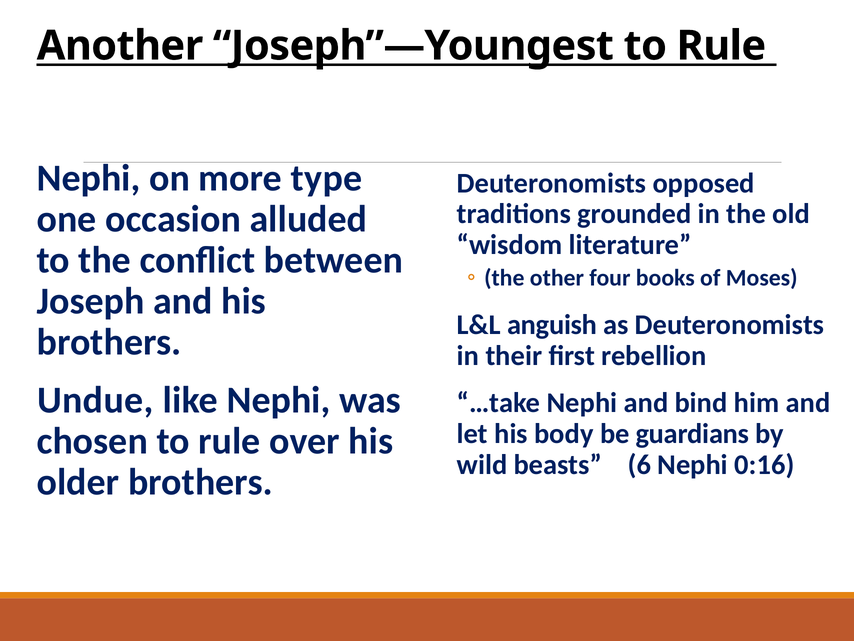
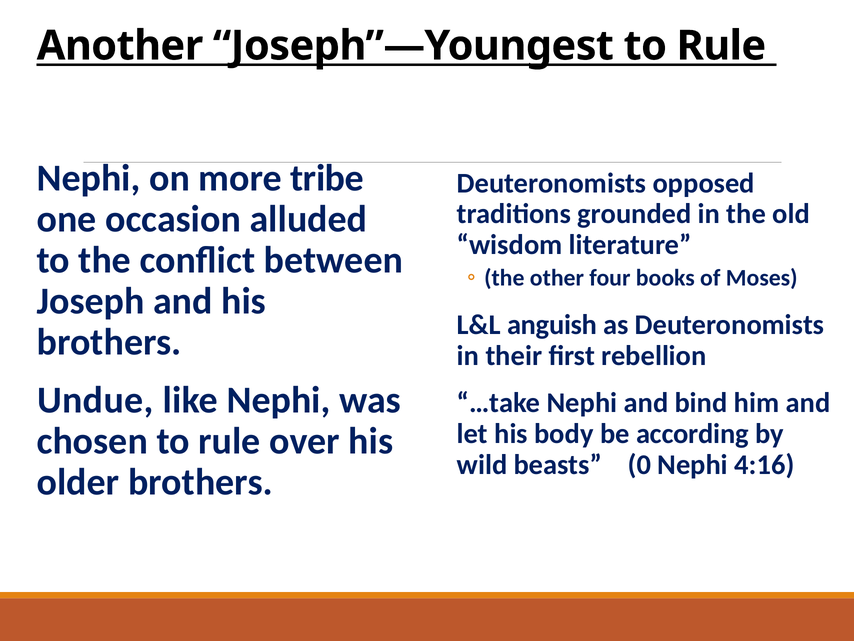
type: type -> tribe
guardians: guardians -> according
6: 6 -> 0
0:16: 0:16 -> 4:16
